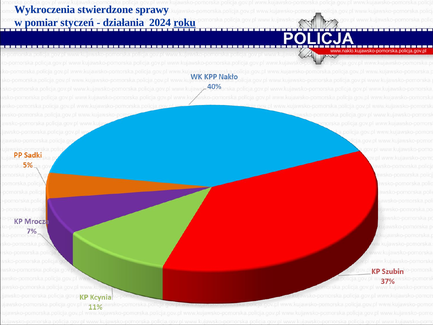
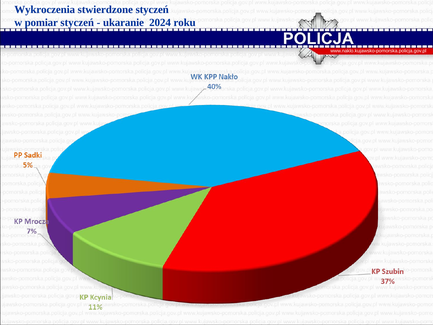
stwierdzone sprawy: sprawy -> styczeń
działania: działania -> ukaranie
roku underline: present -> none
